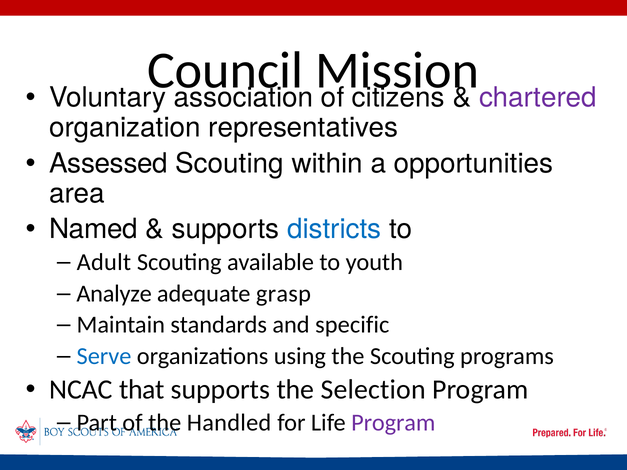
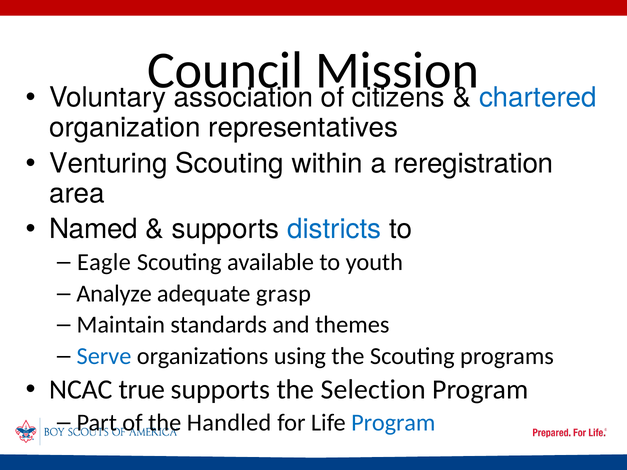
chartered colour: purple -> blue
Assessed: Assessed -> Venturing
opportunities: opportunities -> reregistration
Adult: Adult -> Eagle
specific: specific -> themes
that: that -> true
Program at (393, 423) colour: purple -> blue
